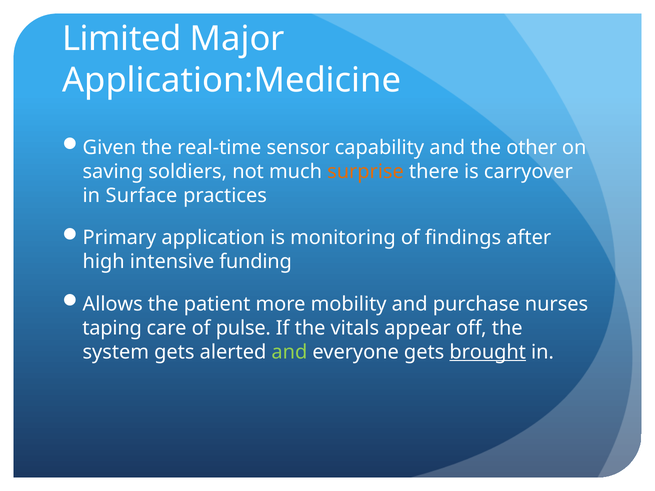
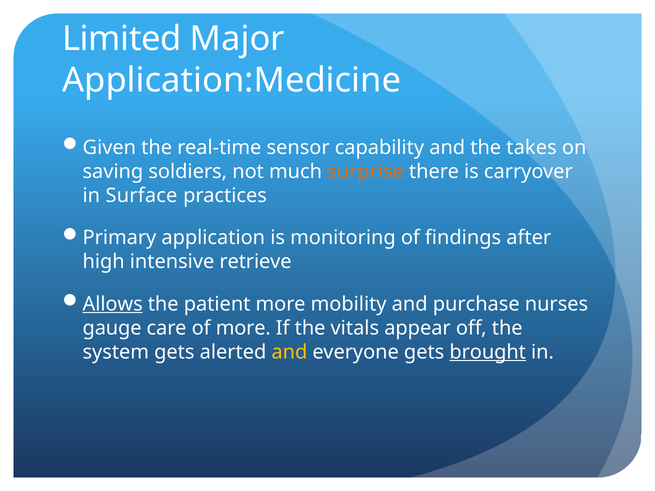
other: other -> takes
funding: funding -> retrieve
Allows underline: none -> present
taping: taping -> gauge
of pulse: pulse -> more
and at (289, 352) colour: light green -> yellow
